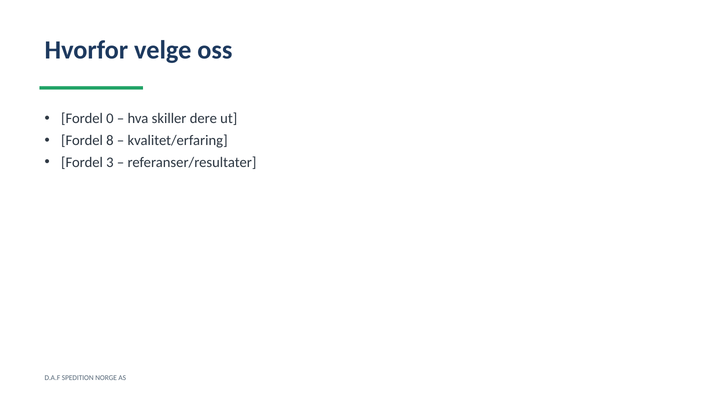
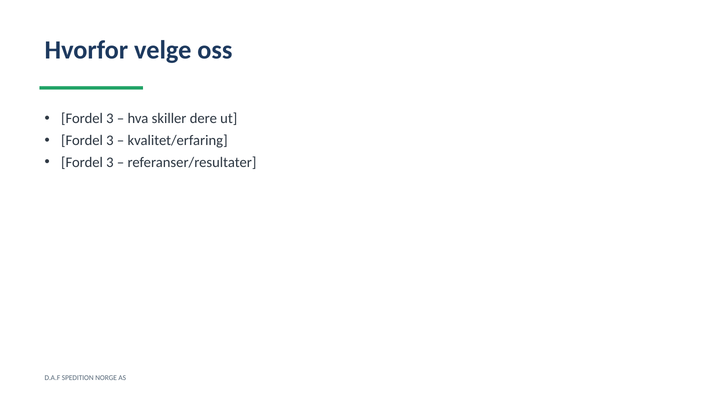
0 at (110, 119): 0 -> 3
8 at (110, 141): 8 -> 3
